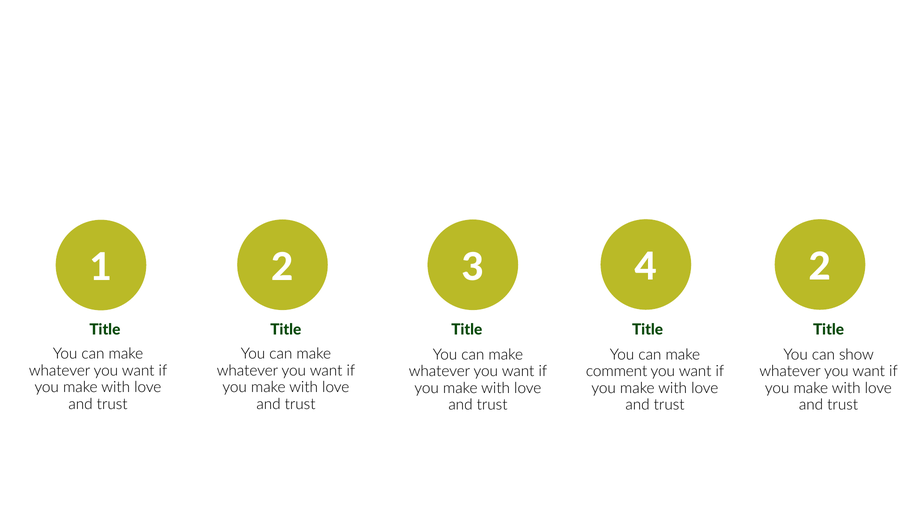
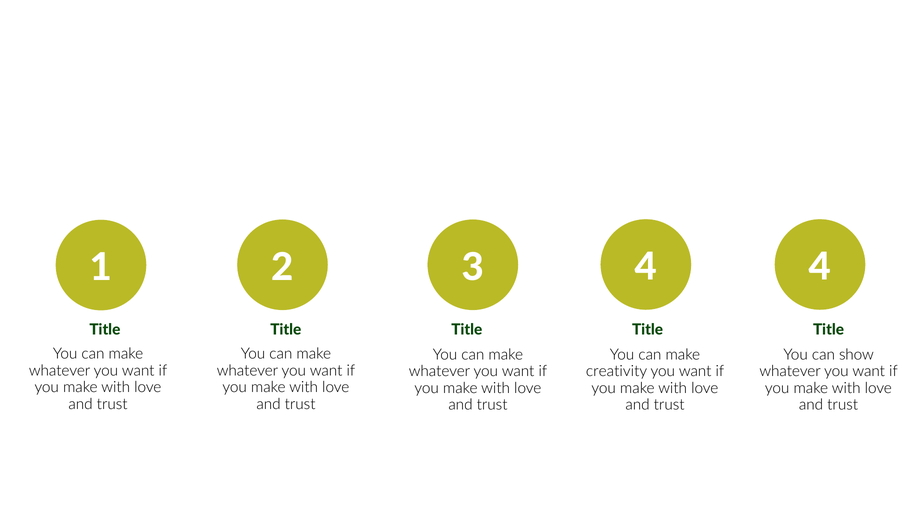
4 2: 2 -> 4
comment: comment -> creativity
